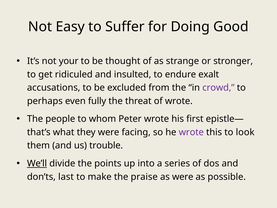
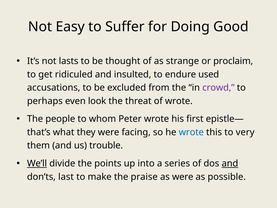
your: your -> lasts
stronger: stronger -> proclaim
exalt: exalt -> used
fully: fully -> look
wrote at (191, 132) colour: purple -> blue
look: look -> very
and at (230, 163) underline: none -> present
